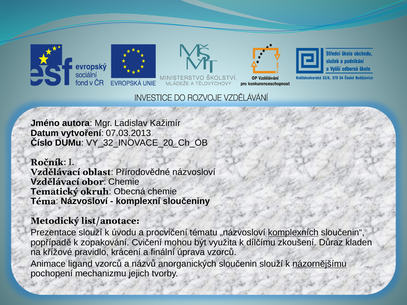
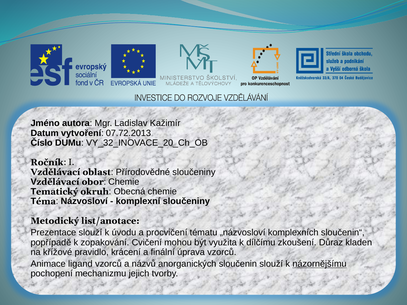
07.03.2013: 07.03.2013 -> 07.72.2013
Přírodovědné názvosloví: názvosloví -> sloučeniny
komplexních underline: present -> none
